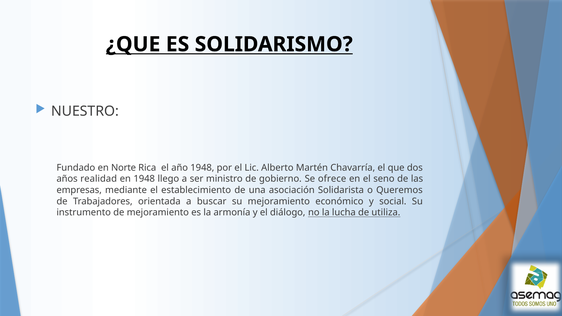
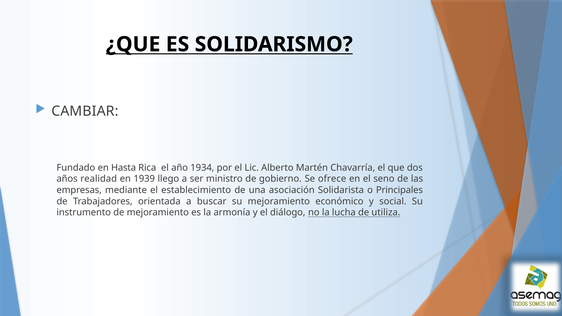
NUESTRO: NUESTRO -> CAMBIAR
Norte: Norte -> Hasta
año 1948: 1948 -> 1934
en 1948: 1948 -> 1939
Queremos: Queremos -> Principales
